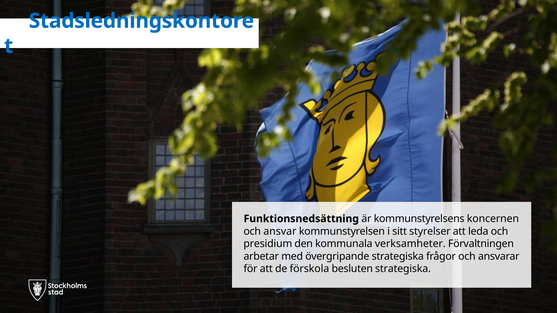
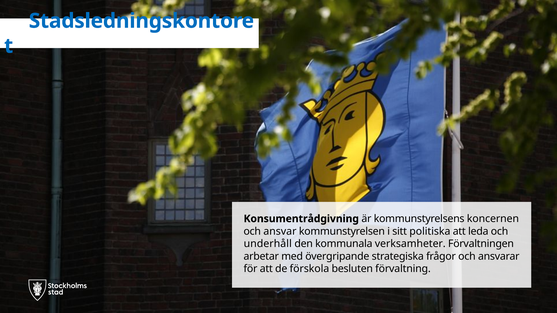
Funktionsnedsättning: Funktionsnedsättning -> Konsumentrådgivning
styrelser: styrelser -> politiska
presidium: presidium -> underhåll
besluten strategiska: strategiska -> förvaltning
